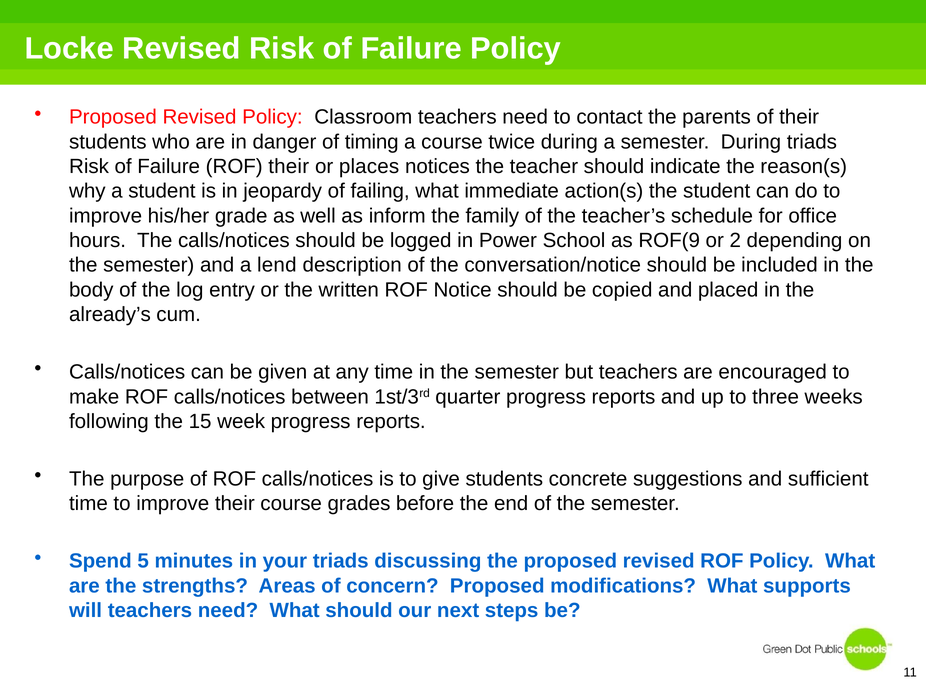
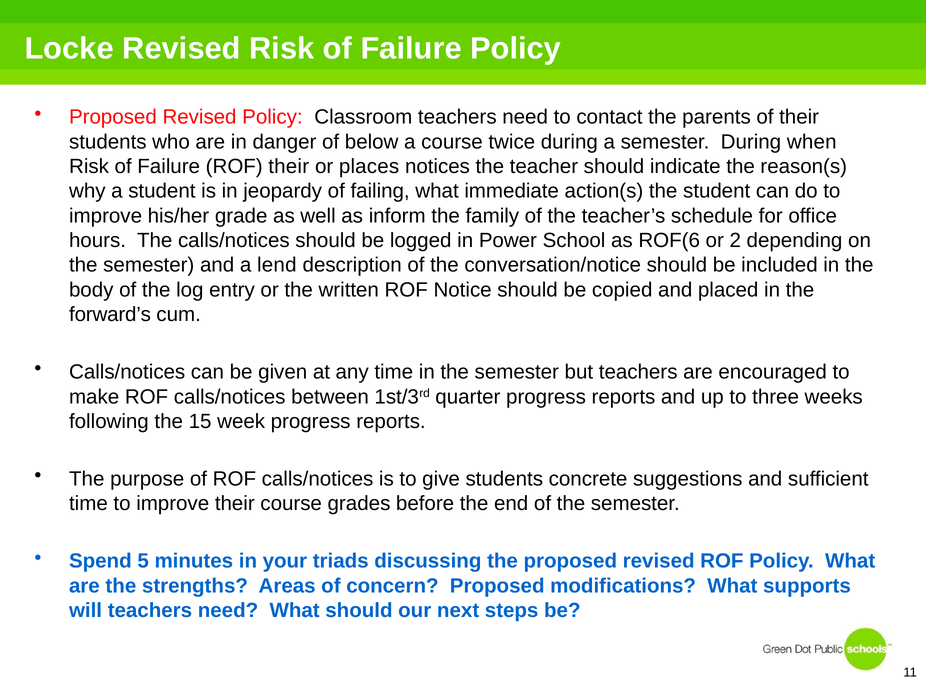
timing: timing -> below
During triads: triads -> when
ROF(9: ROF(9 -> ROF(6
already’s: already’s -> forward’s
